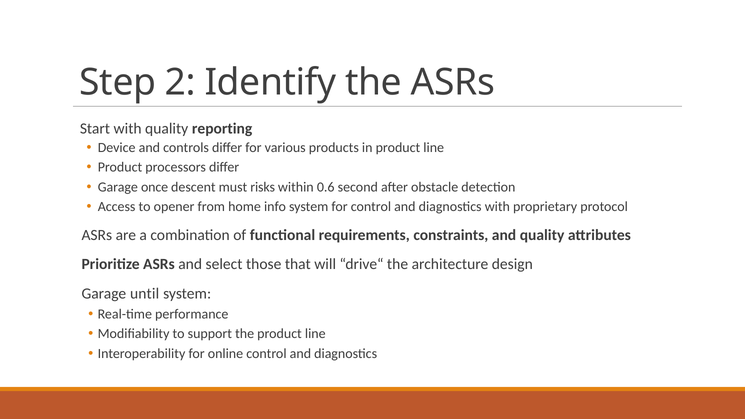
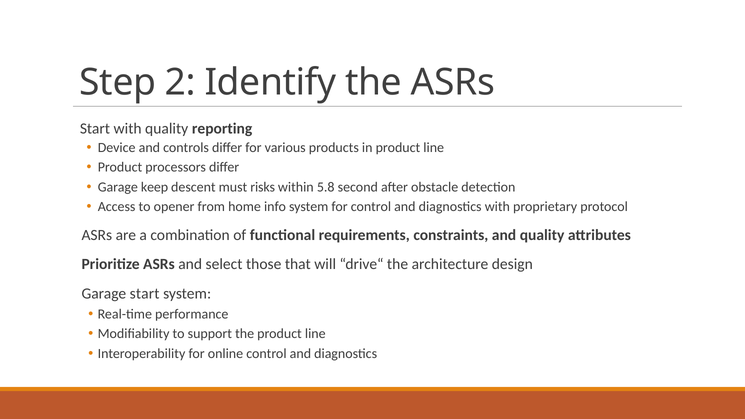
once: once -> keep
0.6: 0.6 -> 5.8
Garage until: until -> start
